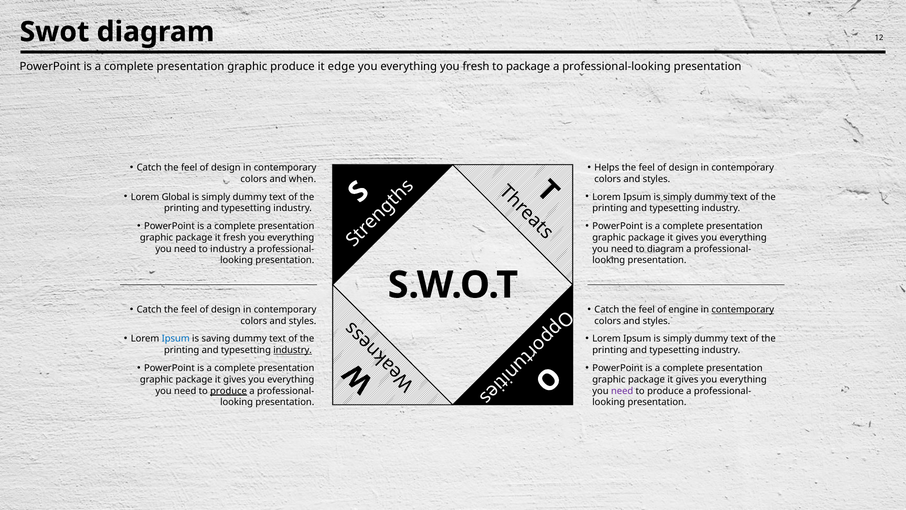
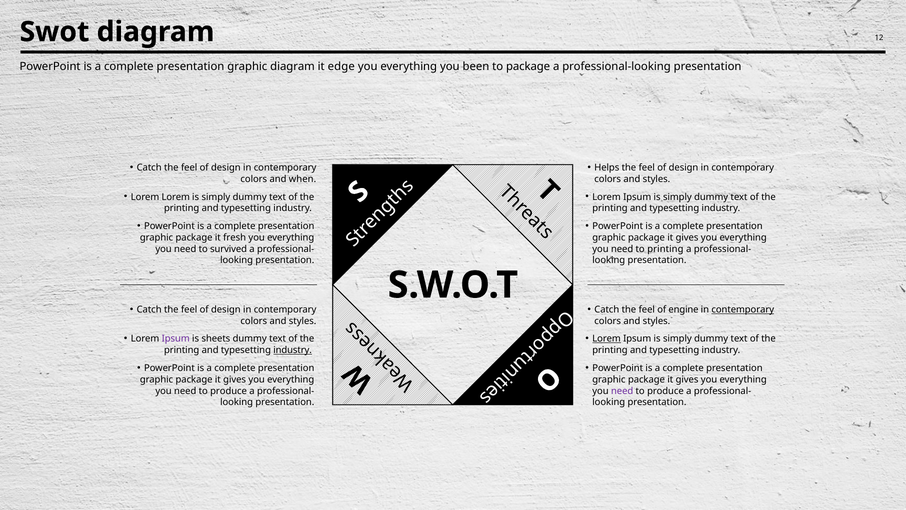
graphic produce: produce -> diagram
you fresh: fresh -> been
Lorem Global: Global -> Lorem
to industry: industry -> survived
to diagram: diagram -> printing
Ipsum at (176, 339) colour: blue -> purple
saving: saving -> sheets
Lorem at (607, 339) underline: none -> present
produce at (229, 391) underline: present -> none
